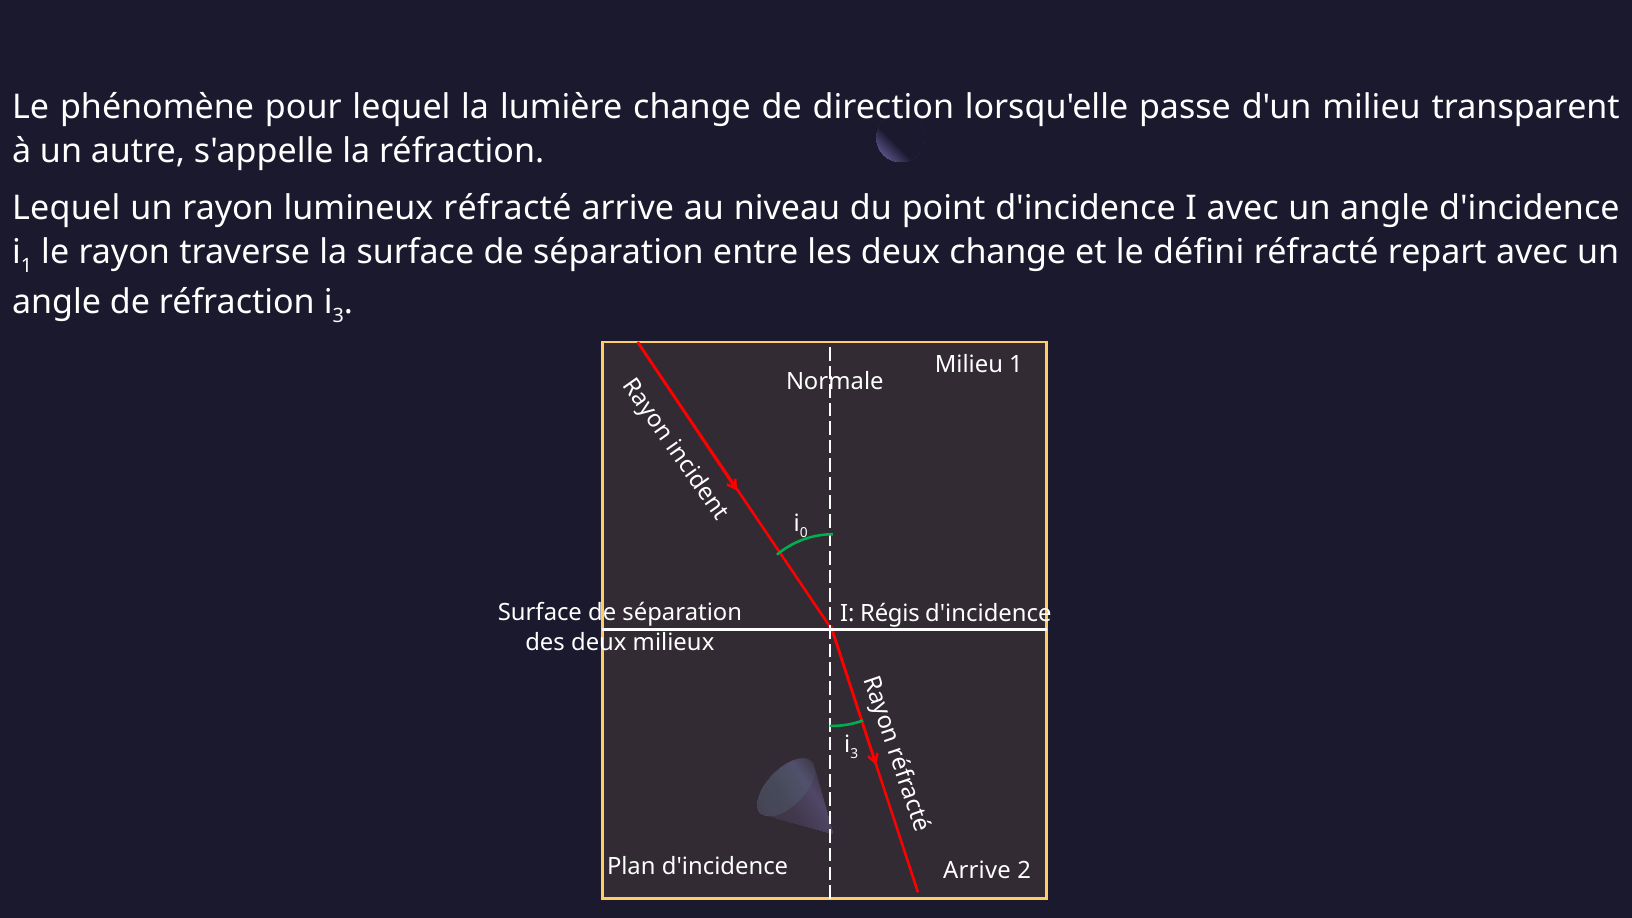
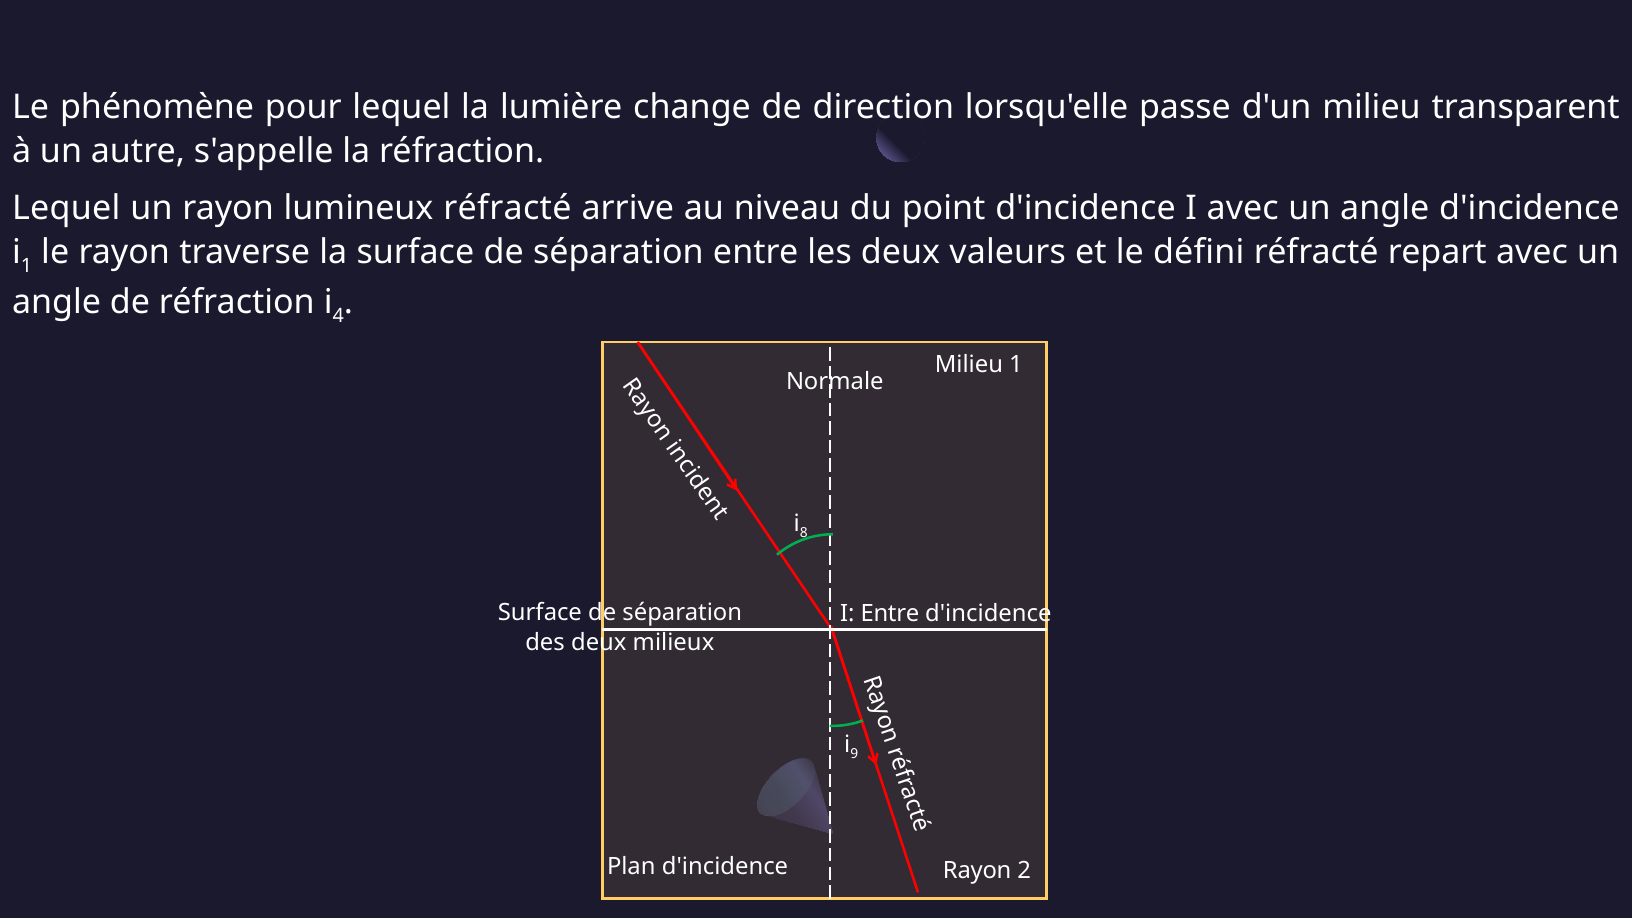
deux change: change -> valeurs
réfraction i 3: 3 -> 4
0: 0 -> 8
I Régis: Régis -> Entre
3 at (854, 754): 3 -> 9
Arrive at (977, 871): Arrive -> Rayon
